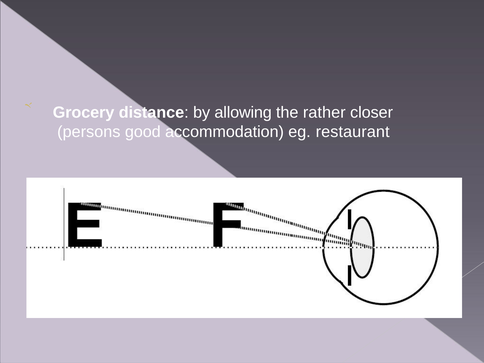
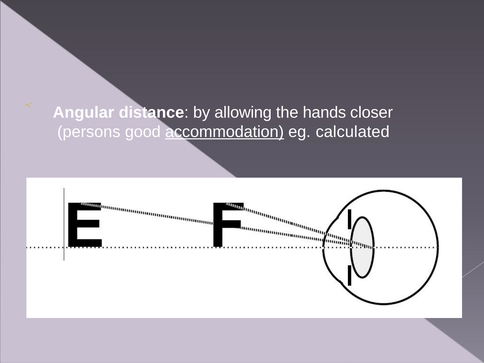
Grocery: Grocery -> Angular
rather: rather -> hands
accommodation underline: none -> present
restaurant: restaurant -> calculated
